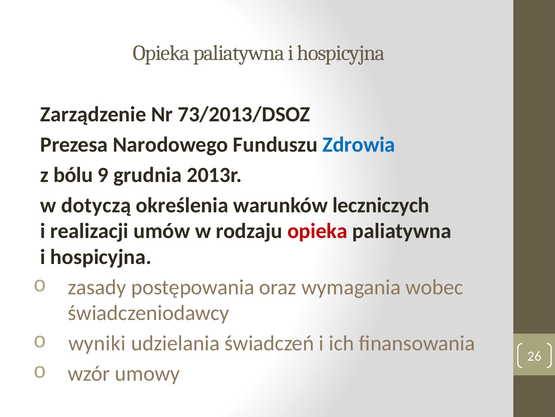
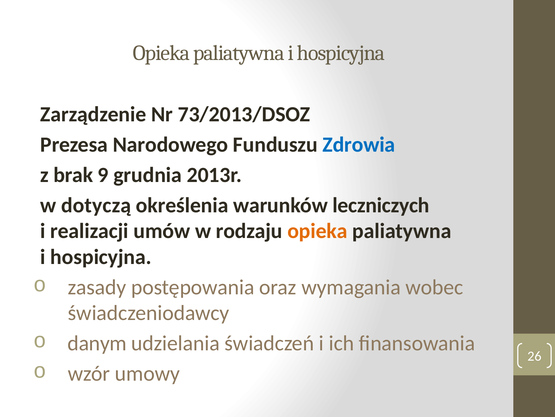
bólu: bólu -> brak
opieka at (317, 231) colour: red -> orange
wyniki: wyniki -> danym
